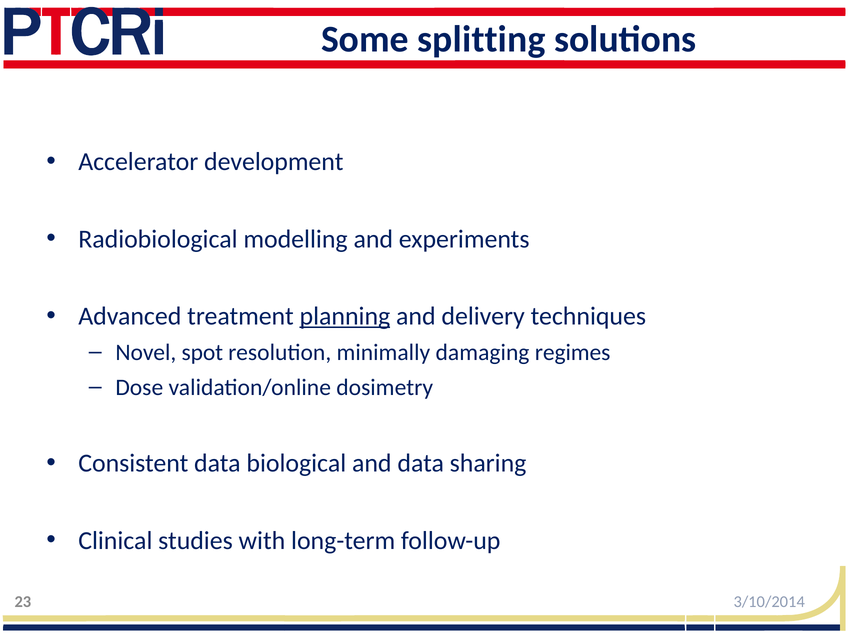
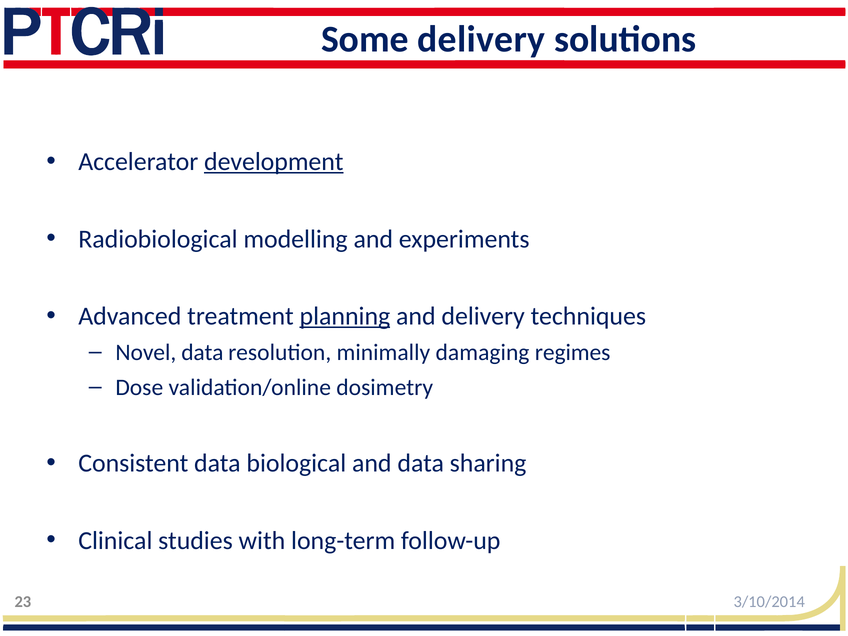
Some splitting: splitting -> delivery
development underline: none -> present
Novel spot: spot -> data
